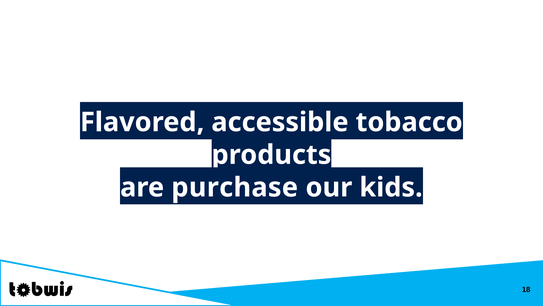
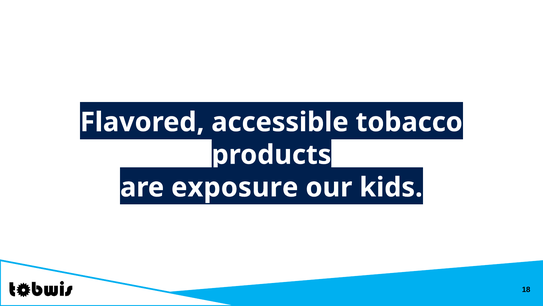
purchase: purchase -> exposure
